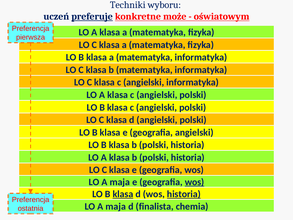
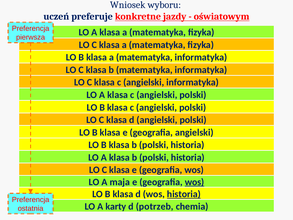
Techniki: Techniki -> Wniosek
preferuje underline: present -> none
może: może -> jazdy
klasa at (123, 194) underline: present -> none
maja at (116, 206): maja -> karty
finalista: finalista -> potrzeb
